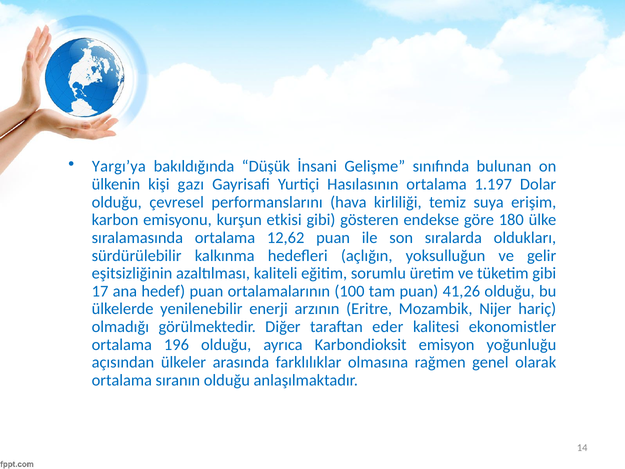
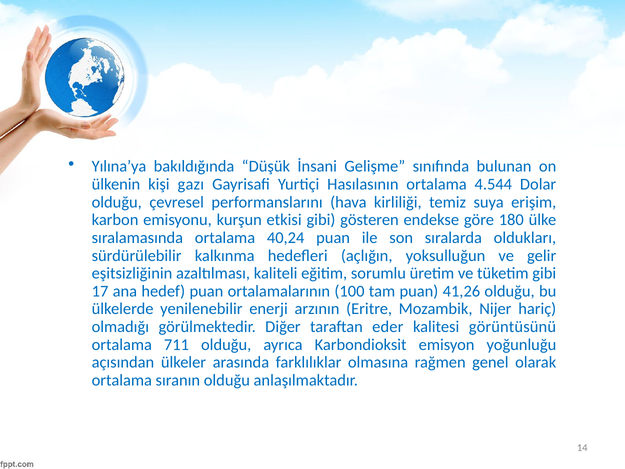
Yargı’ya: Yargı’ya -> Yılına’ya
1.197: 1.197 -> 4.544
12,62: 12,62 -> 40,24
ekonomistler: ekonomistler -> görüntüsünü
196: 196 -> 711
